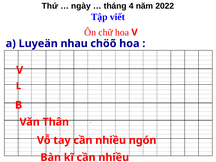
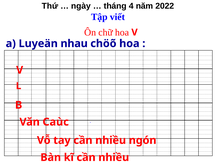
Thân: Thân -> Caùc
